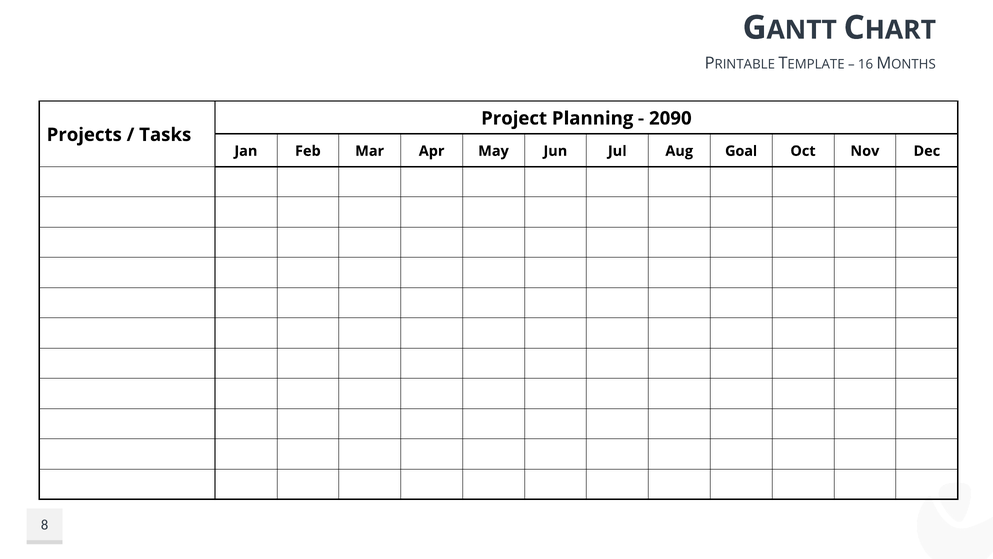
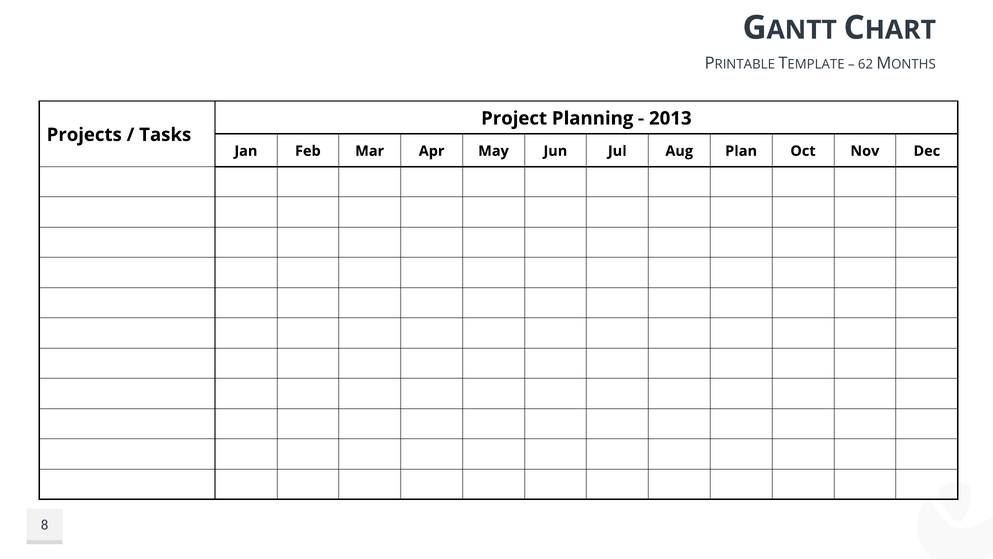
16: 16 -> 62
2090: 2090 -> 2013
Goal: Goal -> Plan
